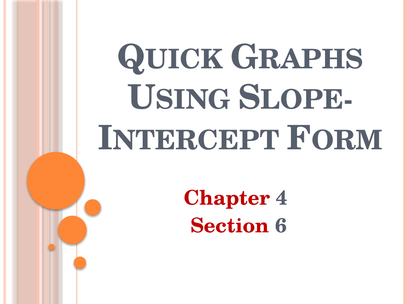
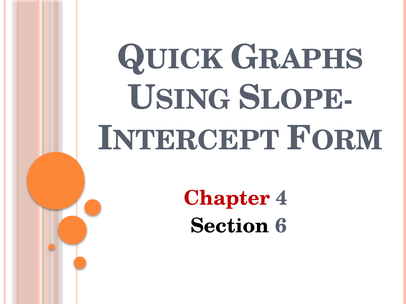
Section colour: red -> black
